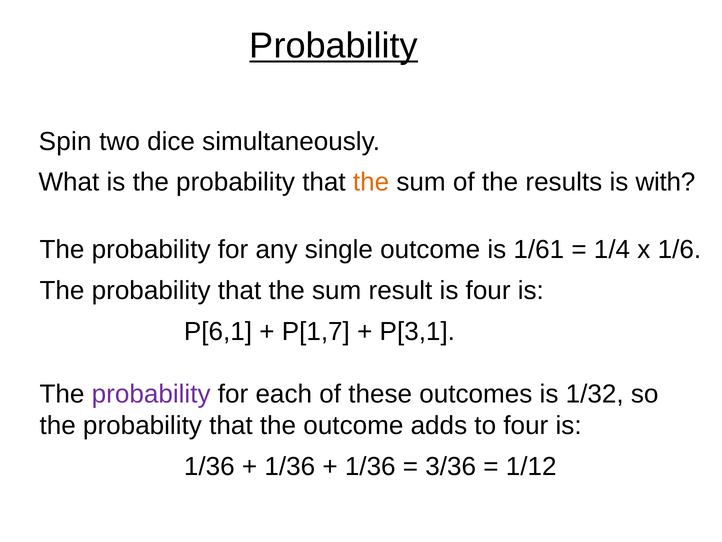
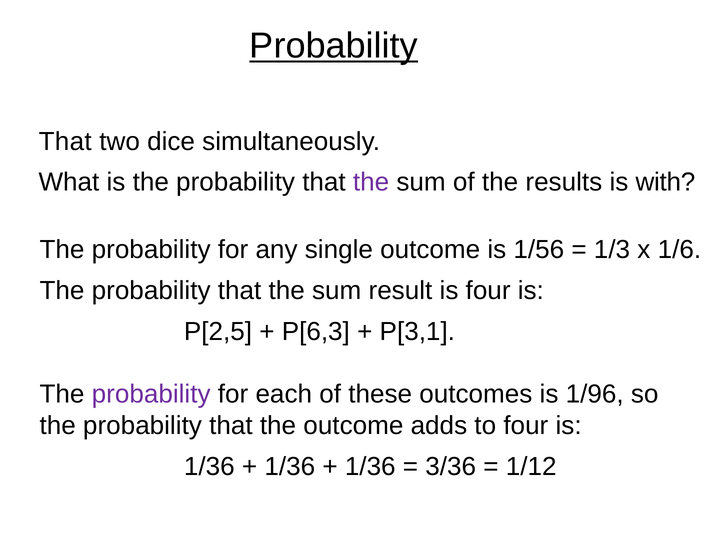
Spin at (65, 141): Spin -> That
the at (371, 182) colour: orange -> purple
1/61: 1/61 -> 1/56
1/4: 1/4 -> 1/3
P[6,1: P[6,1 -> P[2,5
P[1,7: P[1,7 -> P[6,3
1/32: 1/32 -> 1/96
